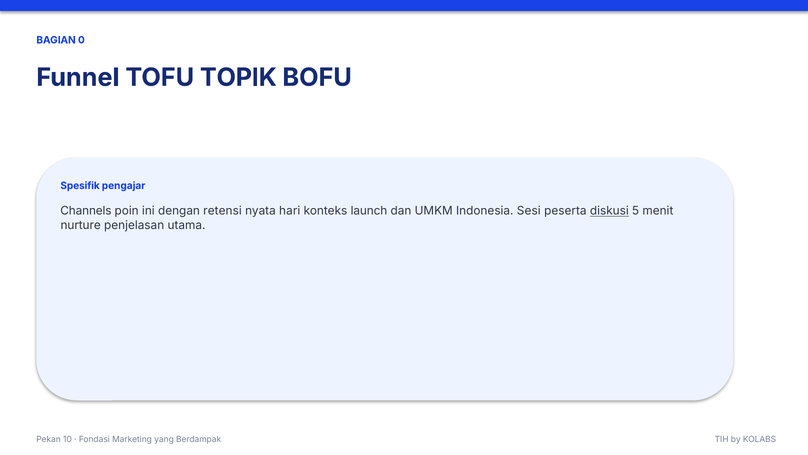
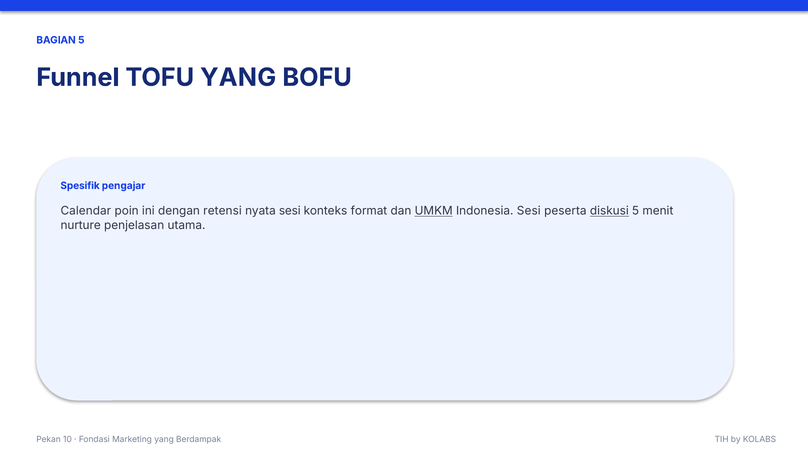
BAGIAN 0: 0 -> 5
TOFU TOPIK: TOPIK -> YANG
Channels: Channels -> Calendar
nyata hari: hari -> sesi
launch: launch -> format
UMKM underline: none -> present
